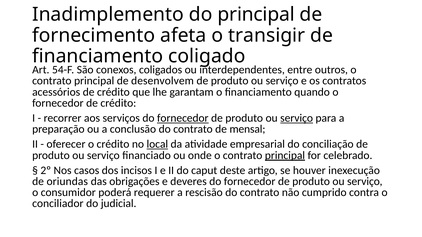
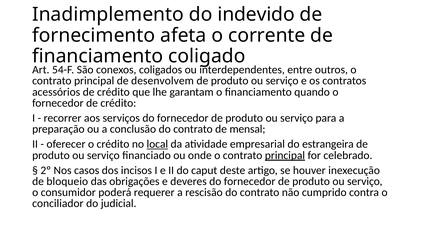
do principal: principal -> indevido
transigir: transigir -> corrente
fornecedor at (183, 118) underline: present -> none
serviço at (297, 118) underline: present -> none
conciliação: conciliação -> estrangeira
oriundas: oriundas -> bloqueio
